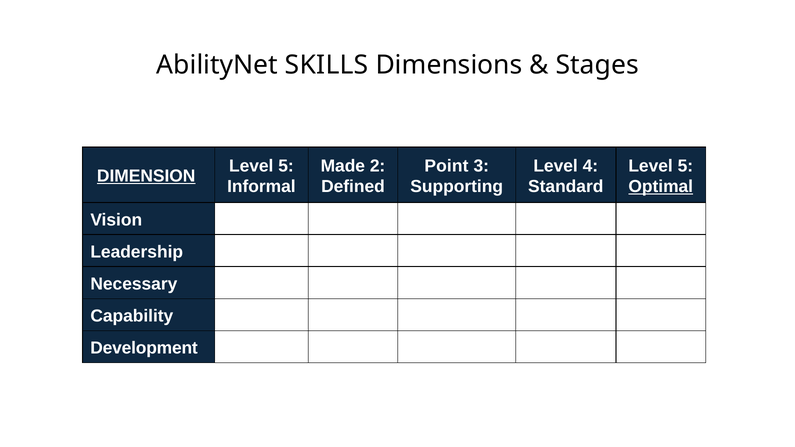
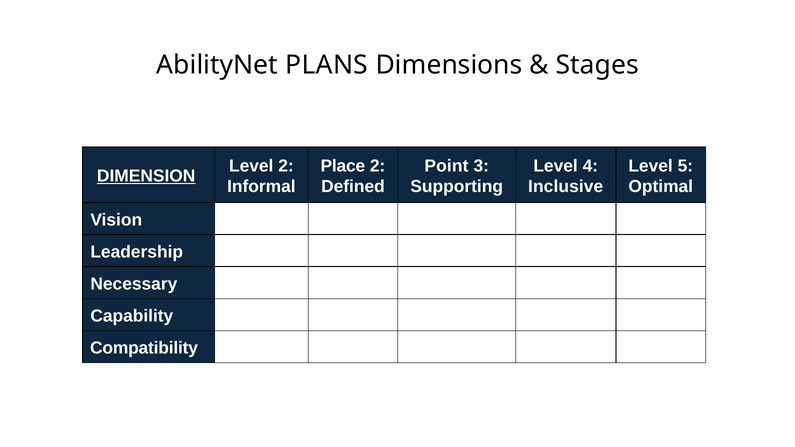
SKILLS: SKILLS -> PLANS
5 at (286, 166): 5 -> 2
Made: Made -> Place
Standard: Standard -> Inclusive
Optimal underline: present -> none
Development: Development -> Compatibility
